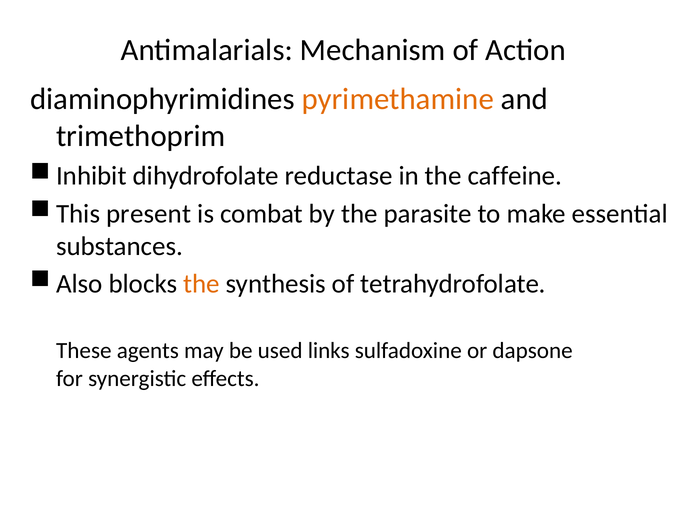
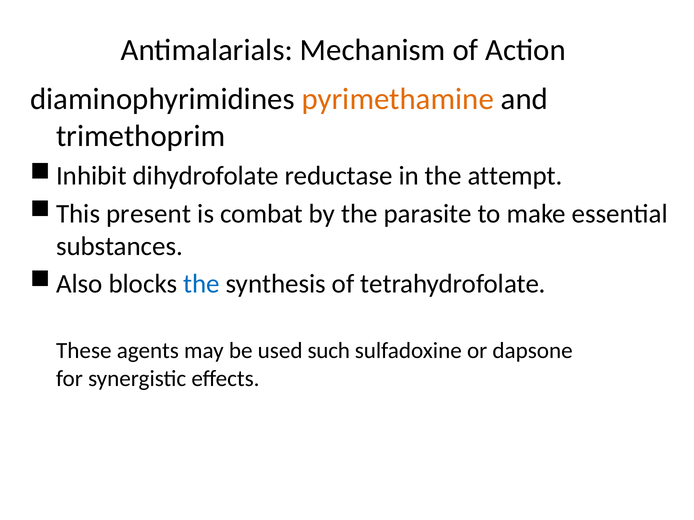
caffeine: caffeine -> attempt
the at (201, 284) colour: orange -> blue
links: links -> such
